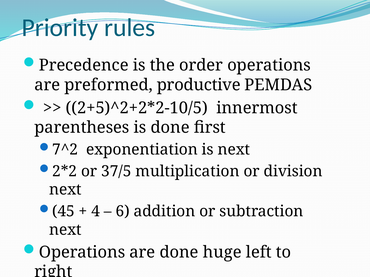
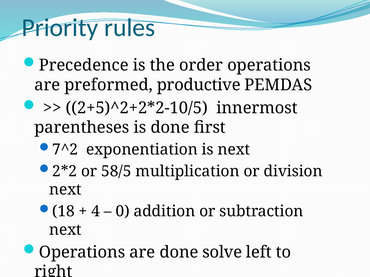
37/5: 37/5 -> 58/5
45: 45 -> 18
6: 6 -> 0
huge: huge -> solve
